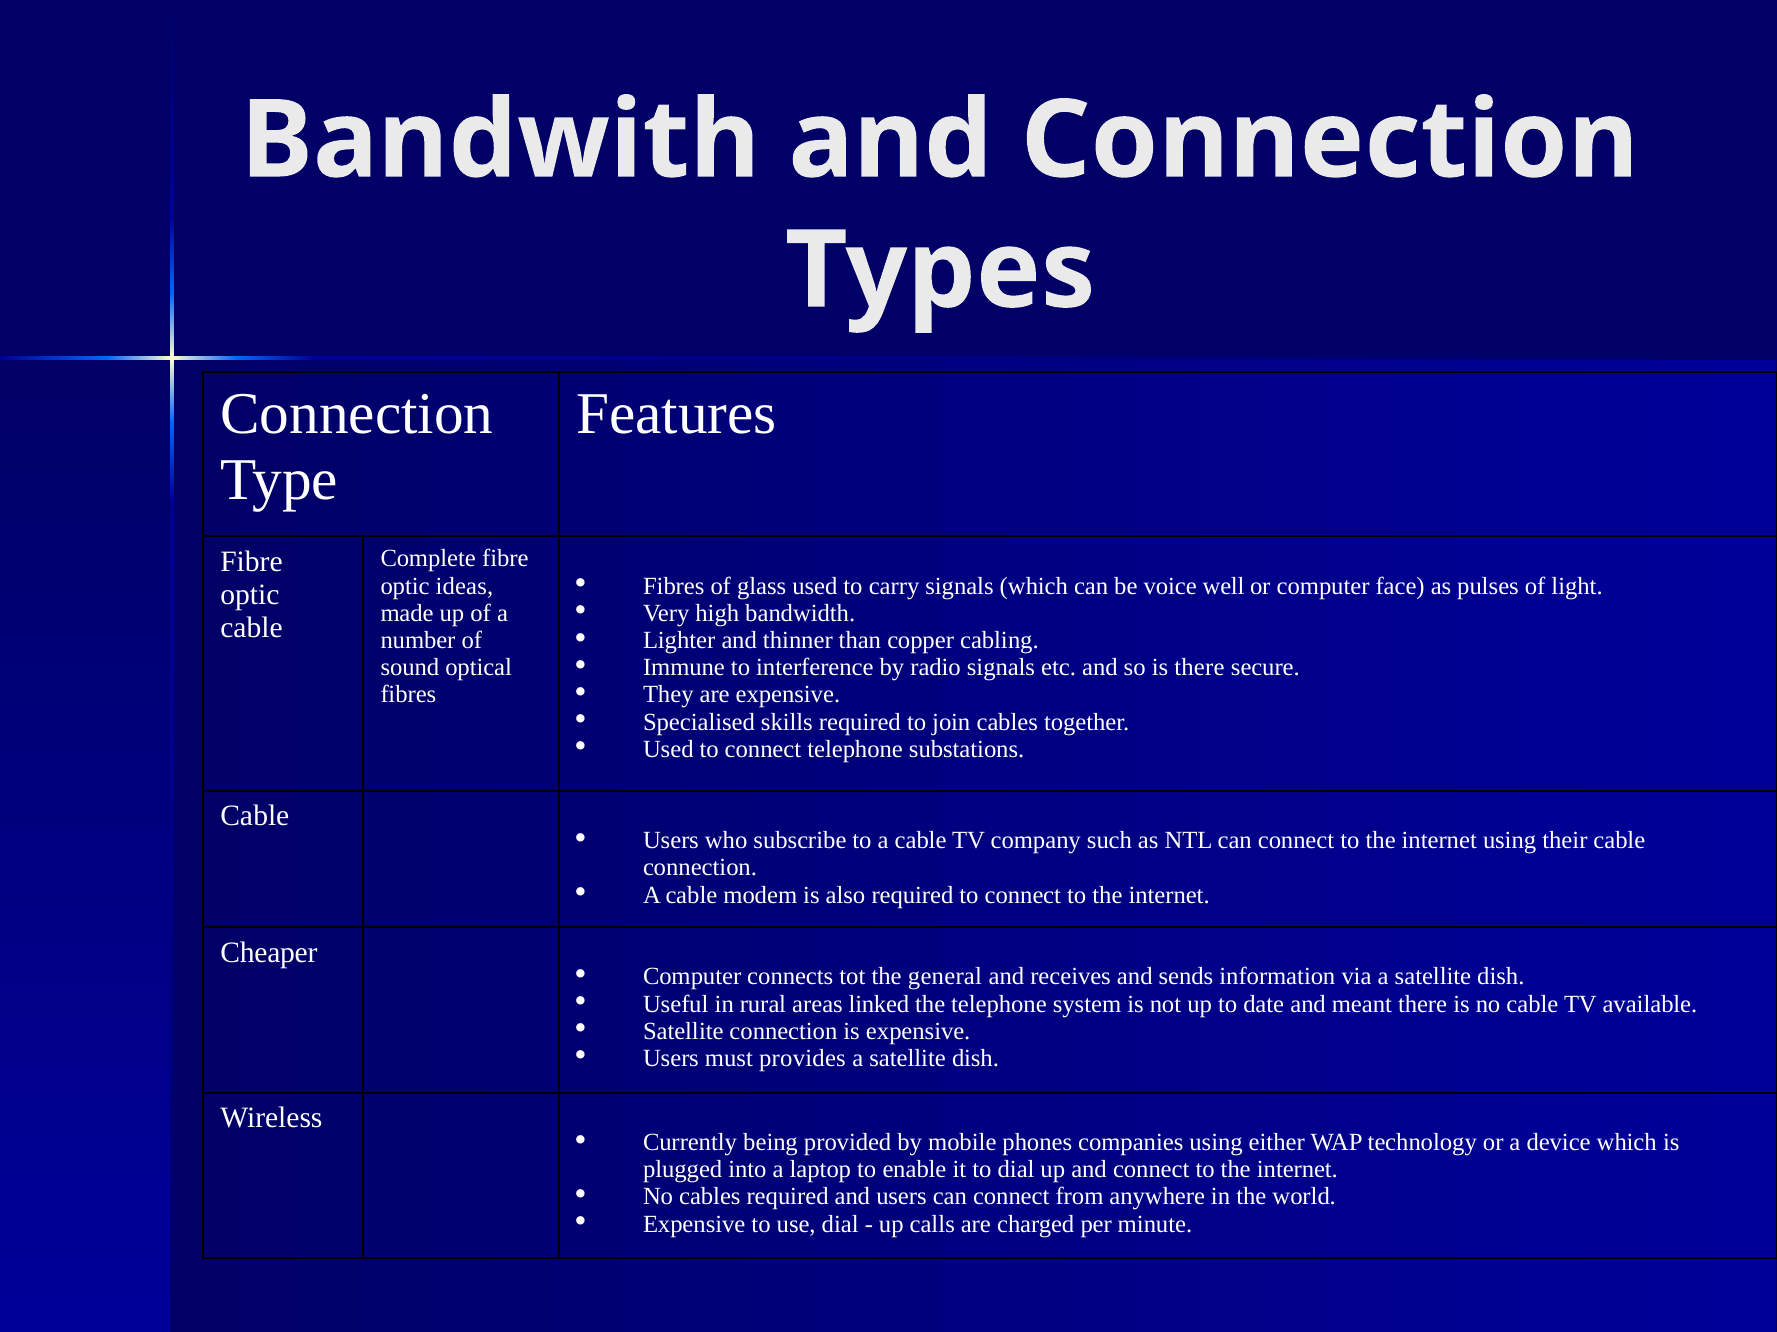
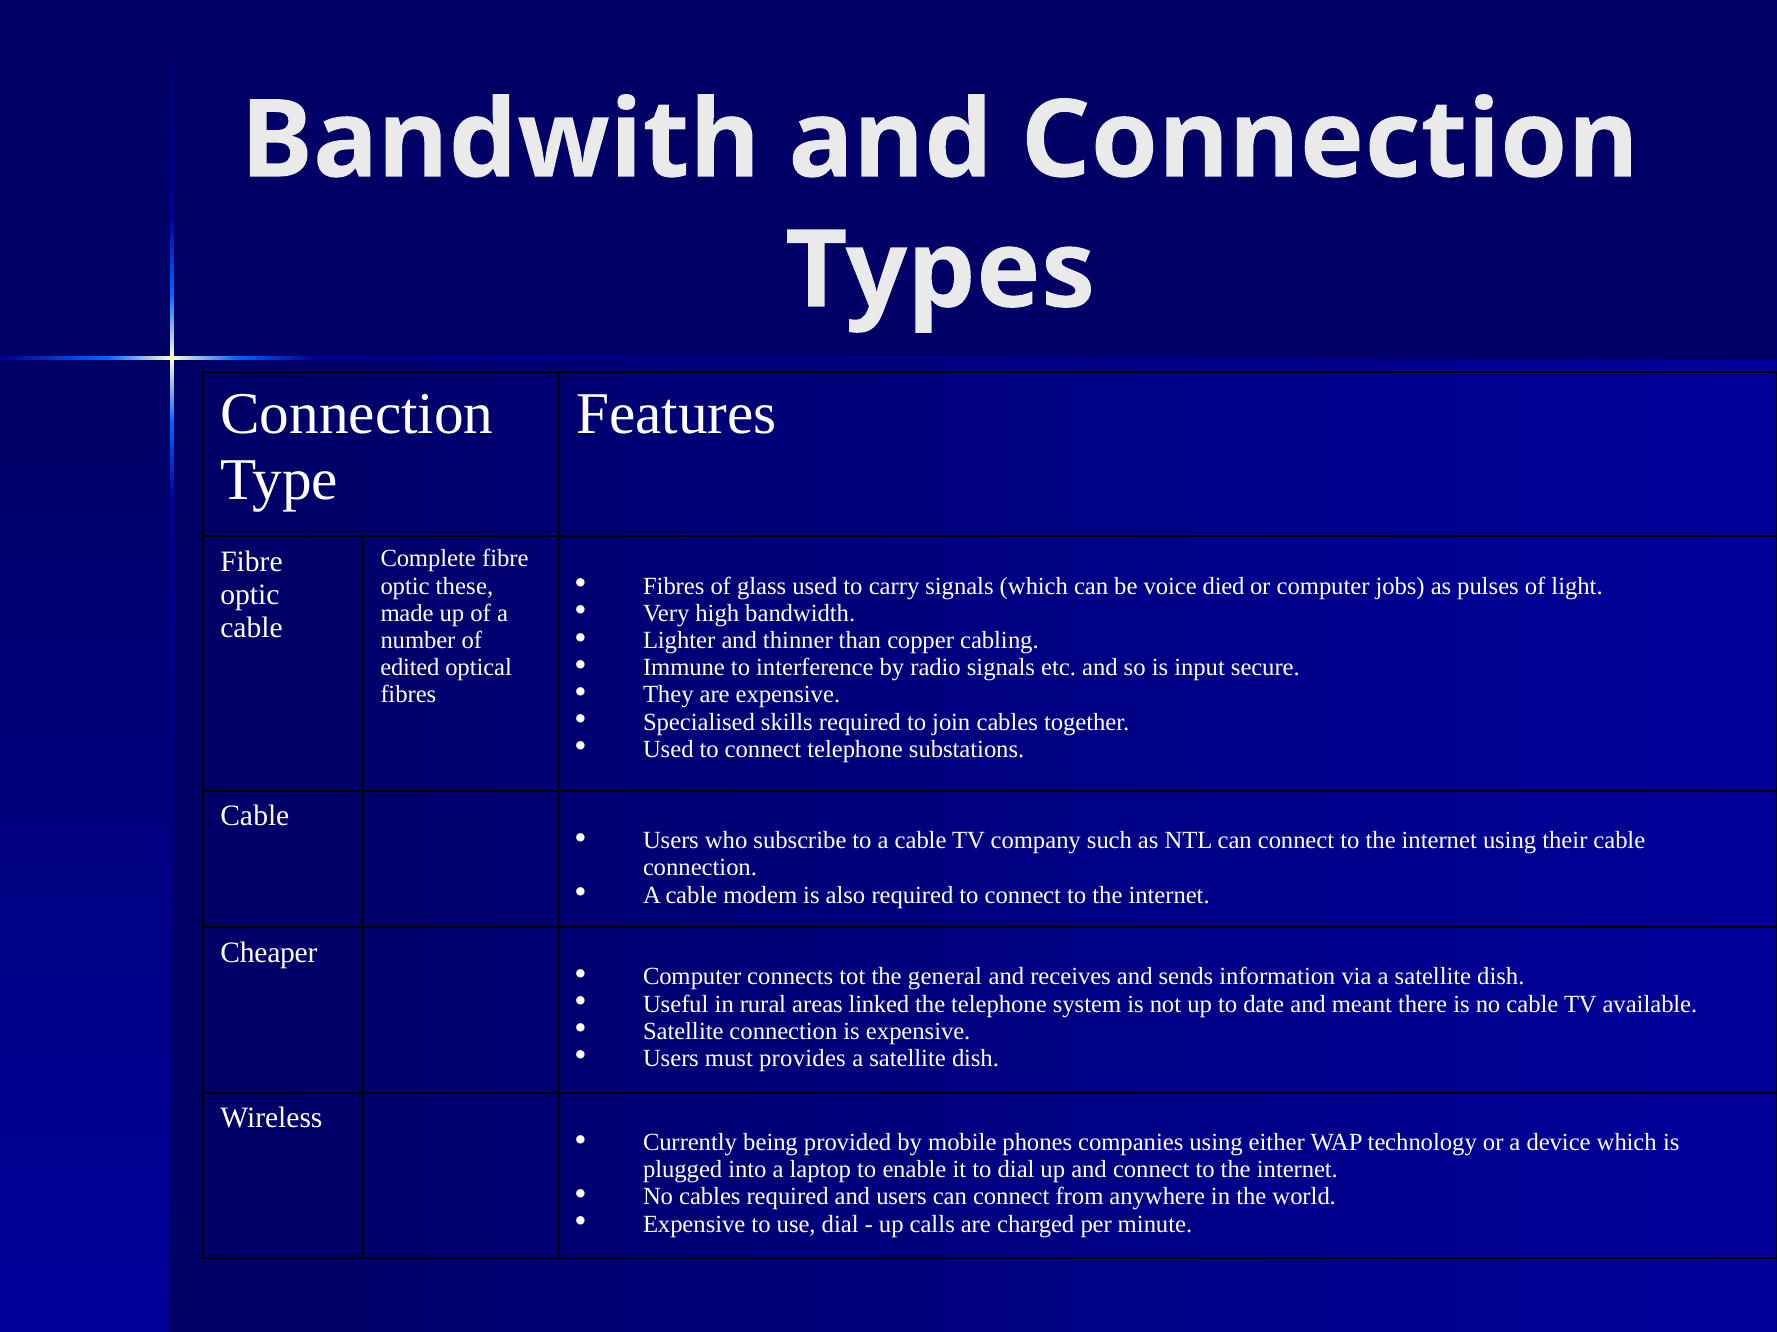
ideas: ideas -> these
well: well -> died
face: face -> jobs
sound: sound -> edited
is there: there -> input
